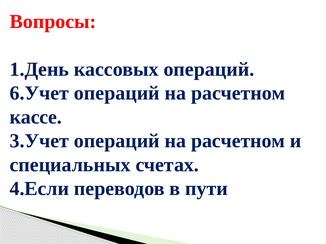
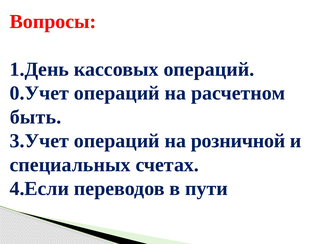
6.Учет: 6.Учет -> 0.Учет
кассе: кассе -> быть
3.Учет операций на расчетном: расчетном -> розничной
